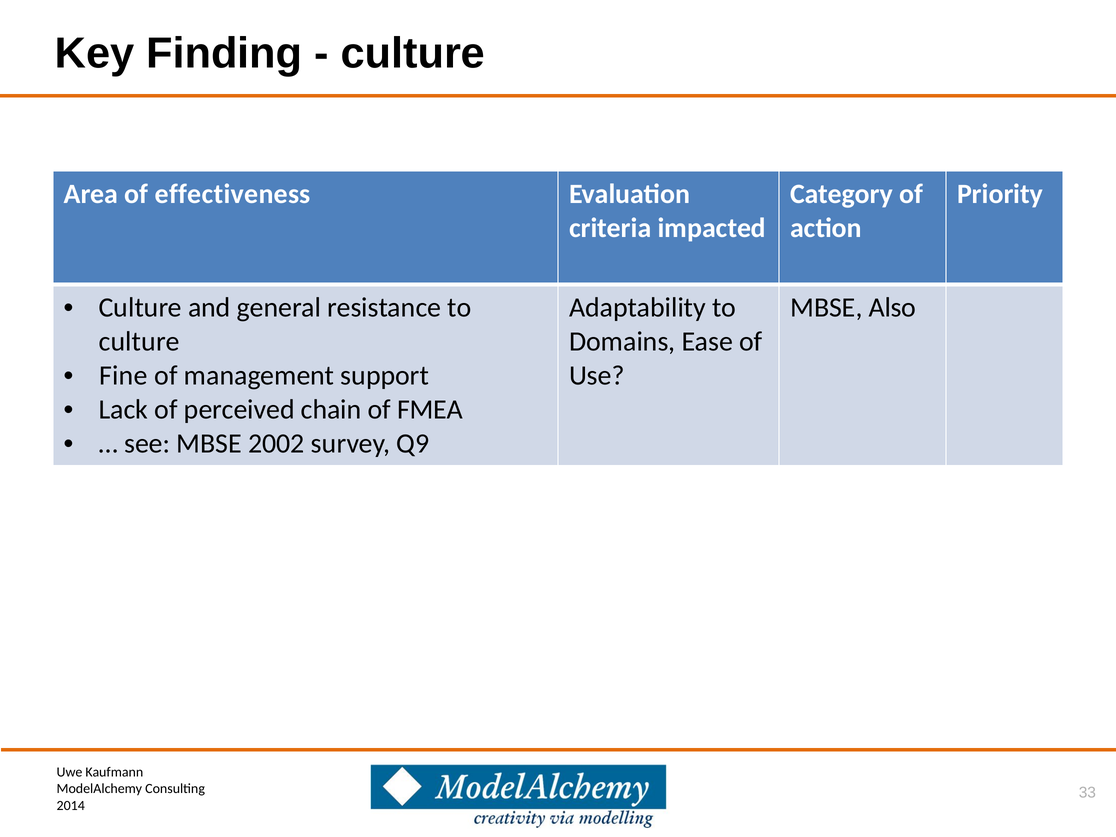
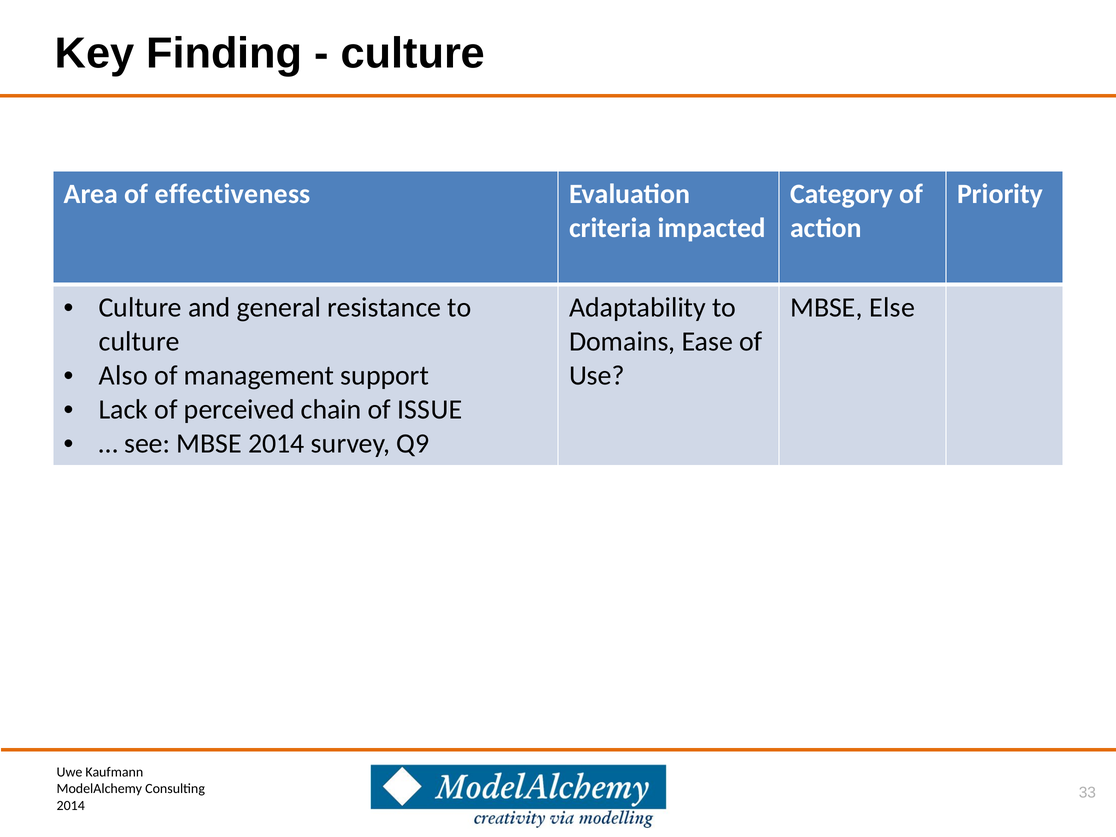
Also: Also -> Else
Fine: Fine -> Also
FMEA: FMEA -> ISSUE
MBSE 2002: 2002 -> 2014
